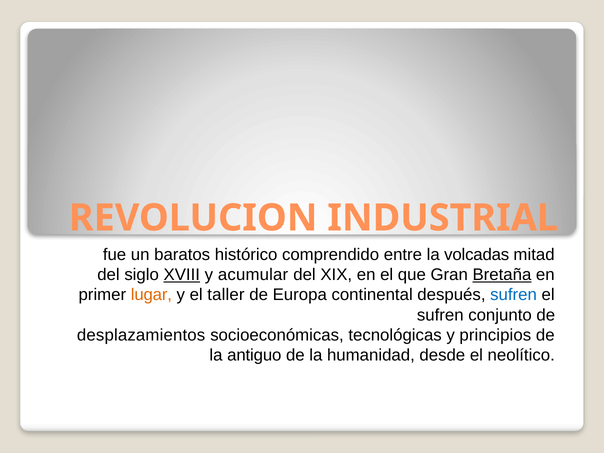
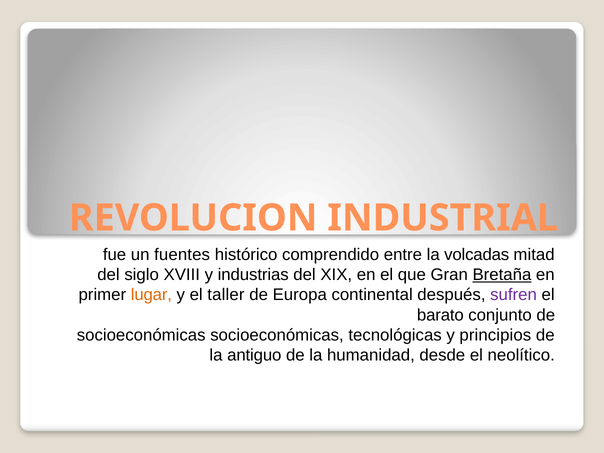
baratos: baratos -> fuentes
XVIII underline: present -> none
acumular: acumular -> industrias
sufren at (514, 295) colour: blue -> purple
sufren at (440, 315): sufren -> barato
desplazamientos at (141, 335): desplazamientos -> socioeconómicas
